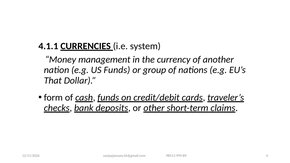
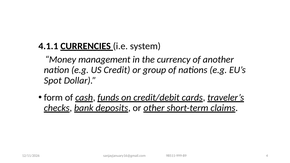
US Funds: Funds -> Credit
That: That -> Spot
